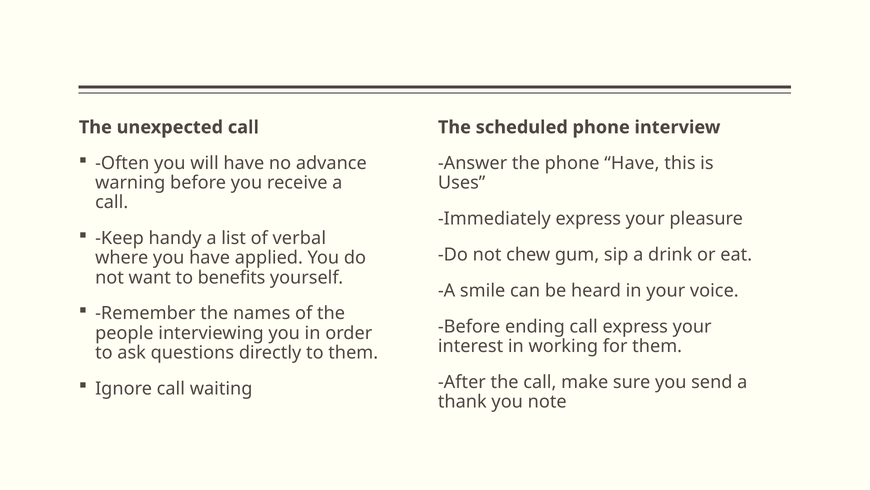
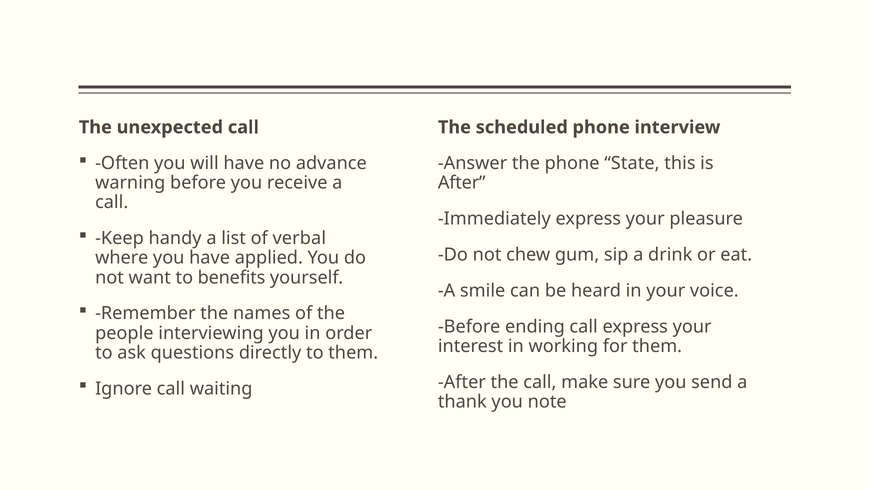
phone Have: Have -> State
Uses at (462, 183): Uses -> After
